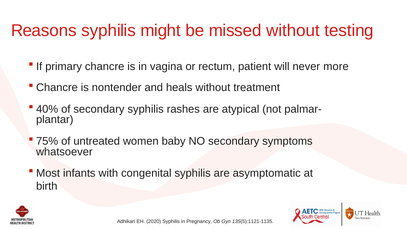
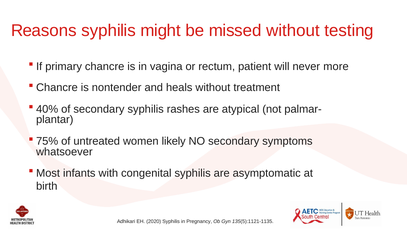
baby: baby -> likely
